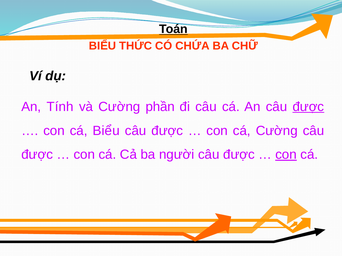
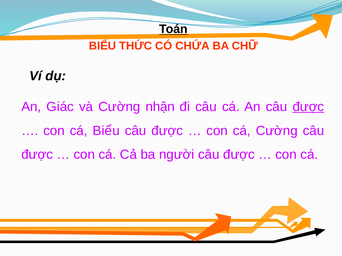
Tính: Tính -> Giác
phần: phần -> nhận
con at (286, 155) underline: present -> none
